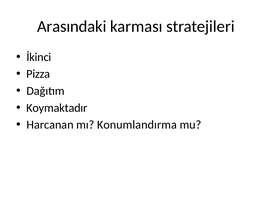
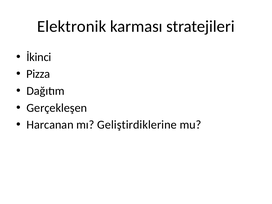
Arasındaki: Arasındaki -> Elektronik
Koymaktadır: Koymaktadır -> Gerçekleşen
Konumlandırma: Konumlandırma -> Geliştirdiklerine
